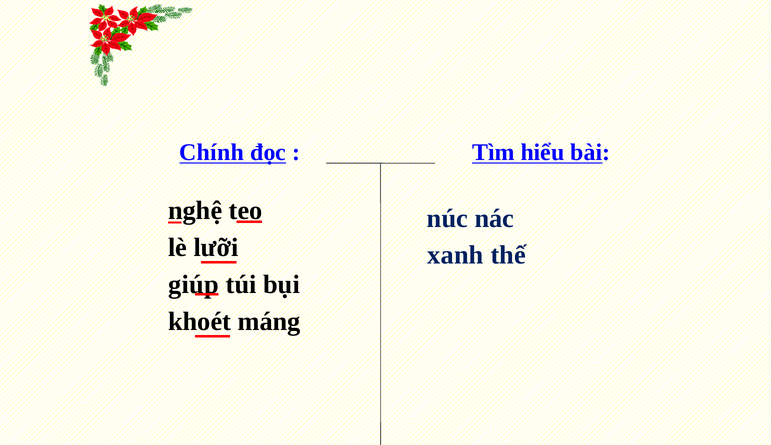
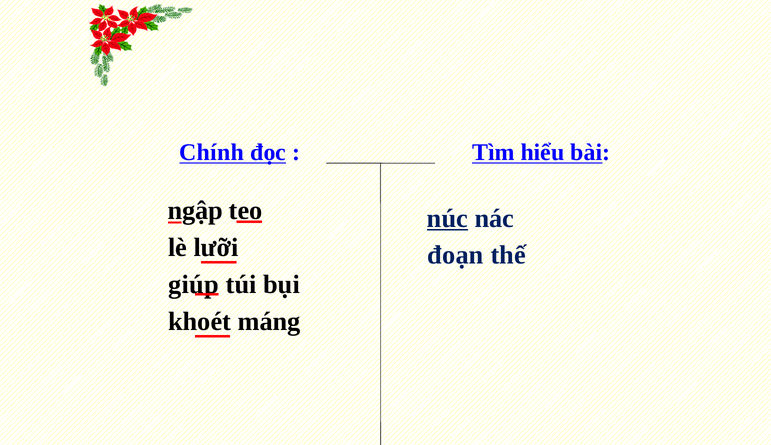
nghệ: nghệ -> ngập
núc underline: none -> present
xanh: xanh -> đoạn
